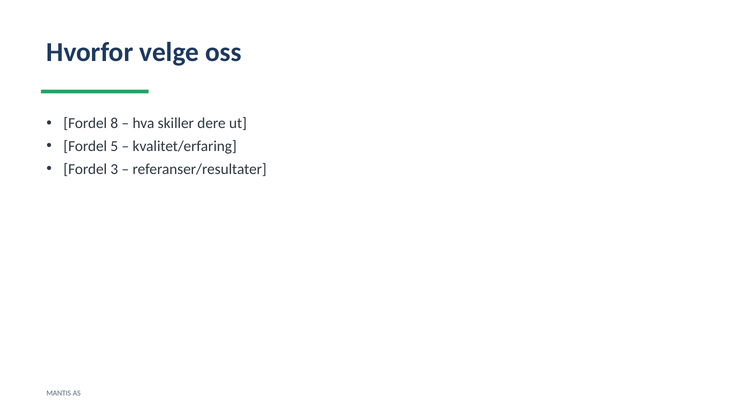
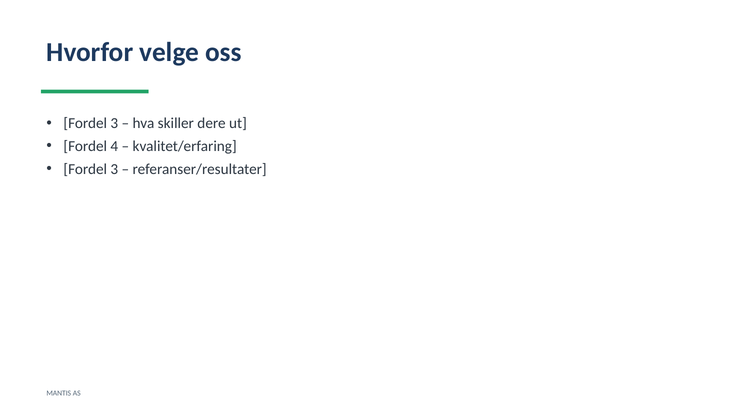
8 at (114, 123): 8 -> 3
5: 5 -> 4
